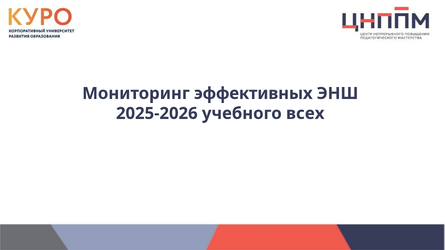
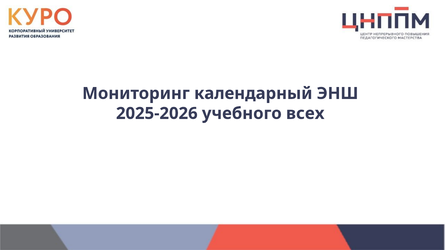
эффективных: эффективных -> календарный
